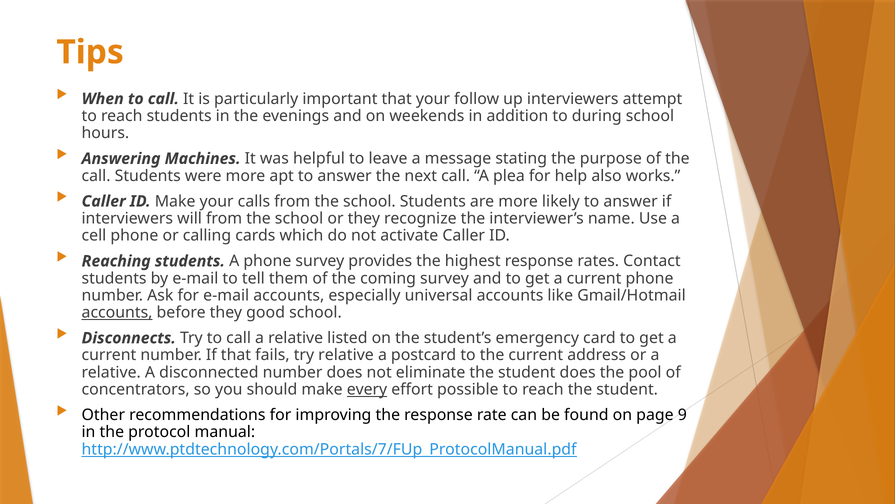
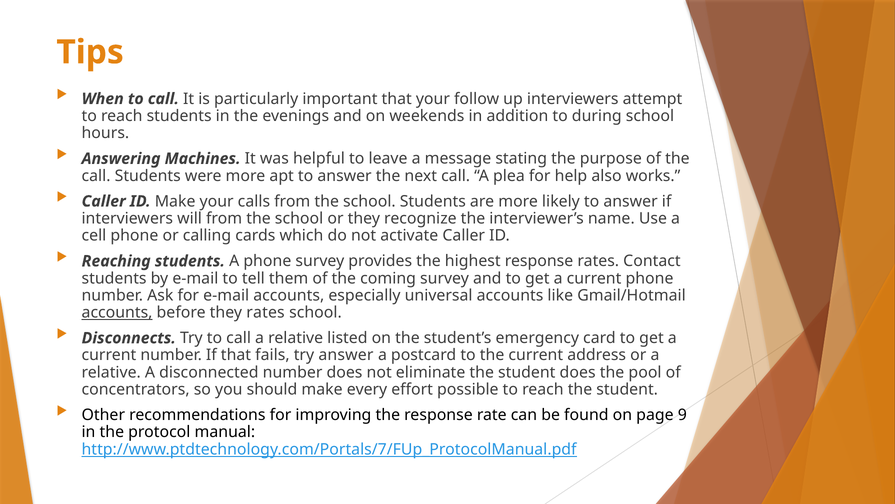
they good: good -> rates
try relative: relative -> answer
every underline: present -> none
